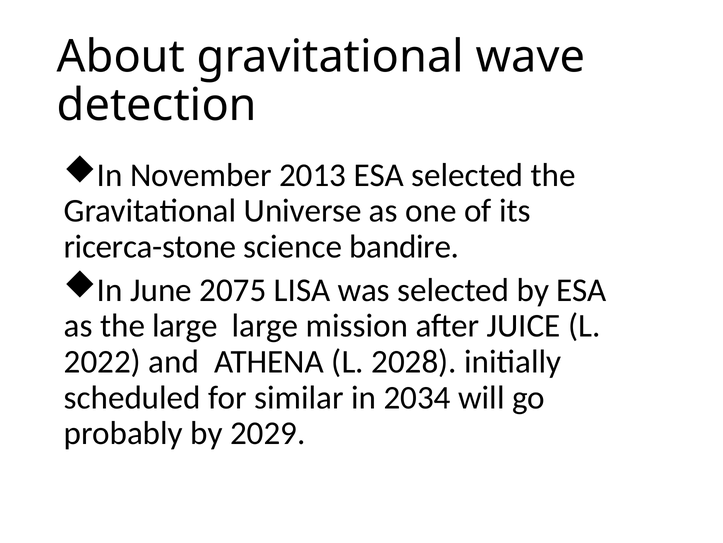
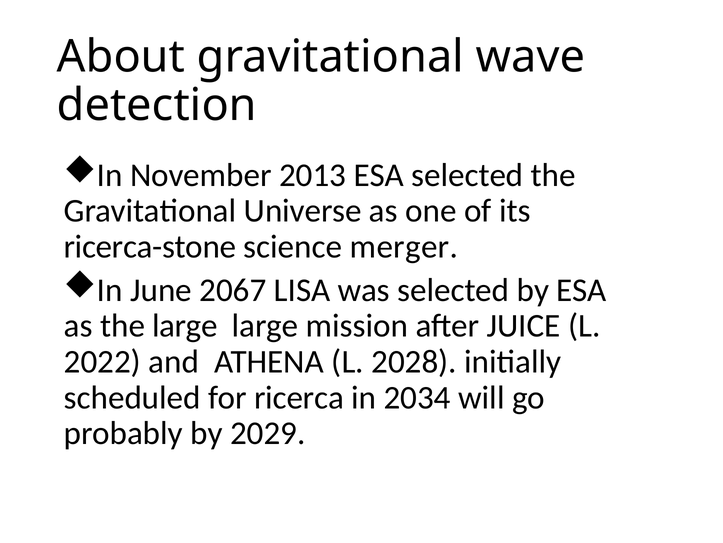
bandire: bandire -> merger
2075: 2075 -> 2067
similar: similar -> ricerca
